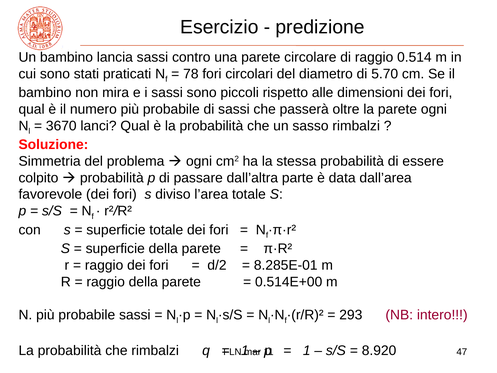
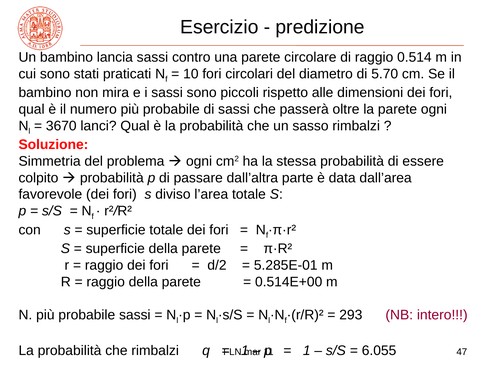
78: 78 -> 10
8.285E-01: 8.285E-01 -> 5.285E-01
8.920: 8.920 -> 6.055
